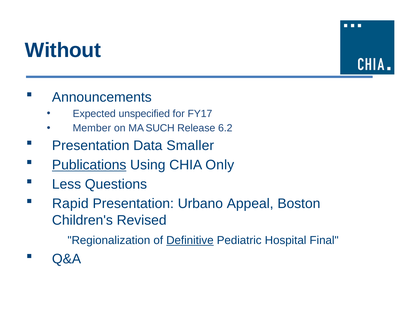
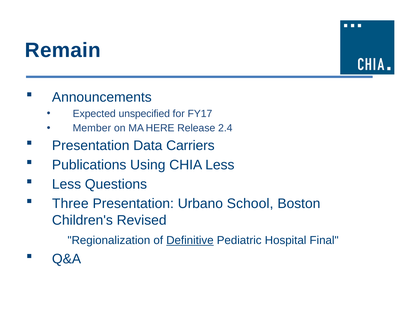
Without: Without -> Remain
SUCH: SUCH -> HERE
6.2: 6.2 -> 2.4
Smaller: Smaller -> Carriers
Publications underline: present -> none
CHIA Only: Only -> Less
Rapid: Rapid -> Three
Appeal: Appeal -> School
